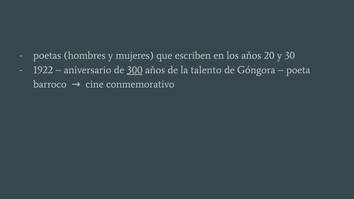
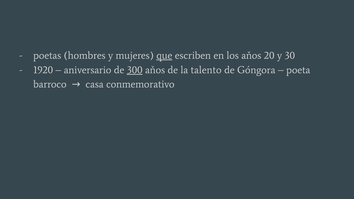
que underline: none -> present
1922: 1922 -> 1920
cine: cine -> casa
